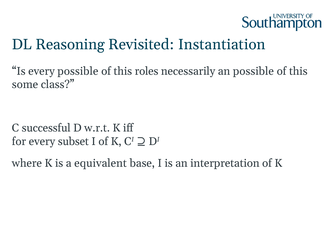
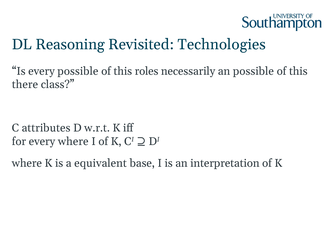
Instantiation: Instantiation -> Technologies
some: some -> there
successful: successful -> attributes
every subset: subset -> where
